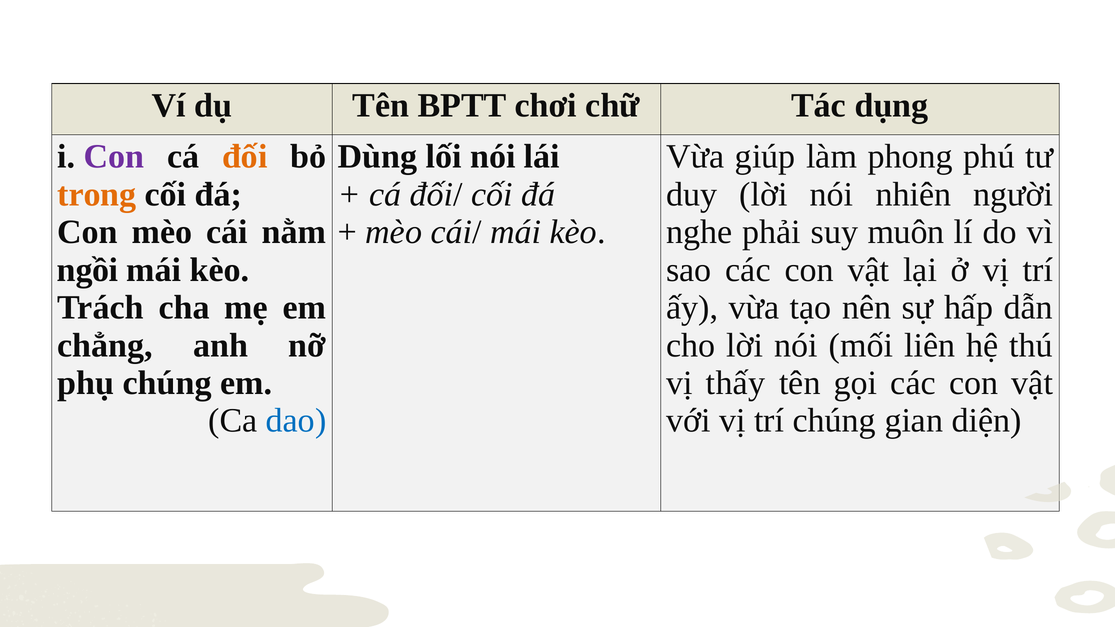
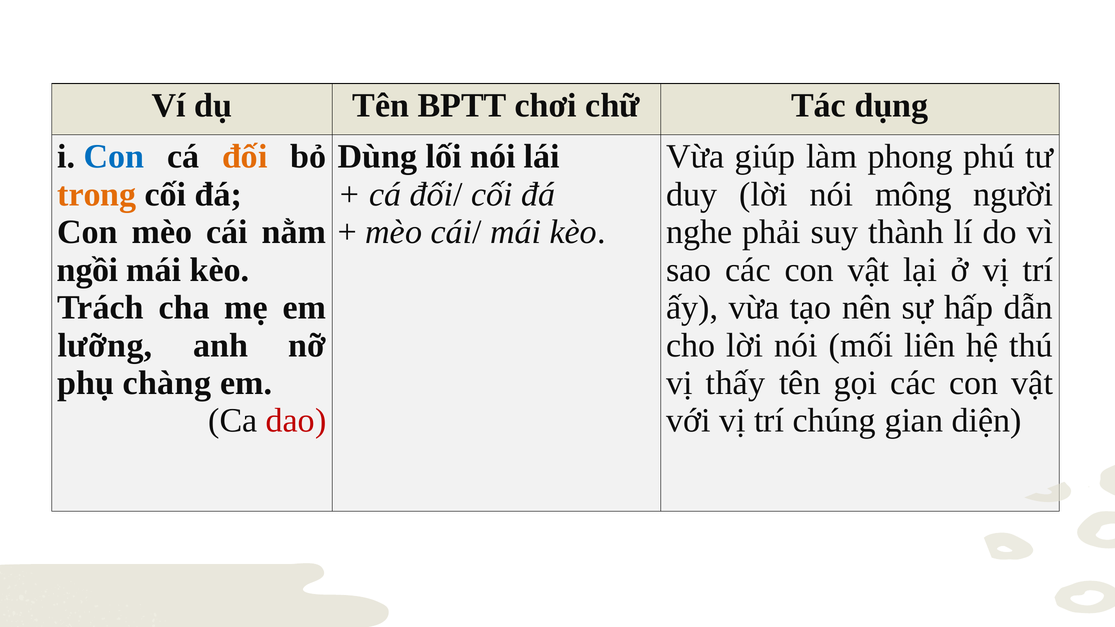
Con at (114, 157) colour: purple -> blue
nhiên: nhiên -> mông
muôn: muôn -> thành
chẳng: chẳng -> lưỡng
phụ chúng: chúng -> chàng
dao colour: blue -> red
